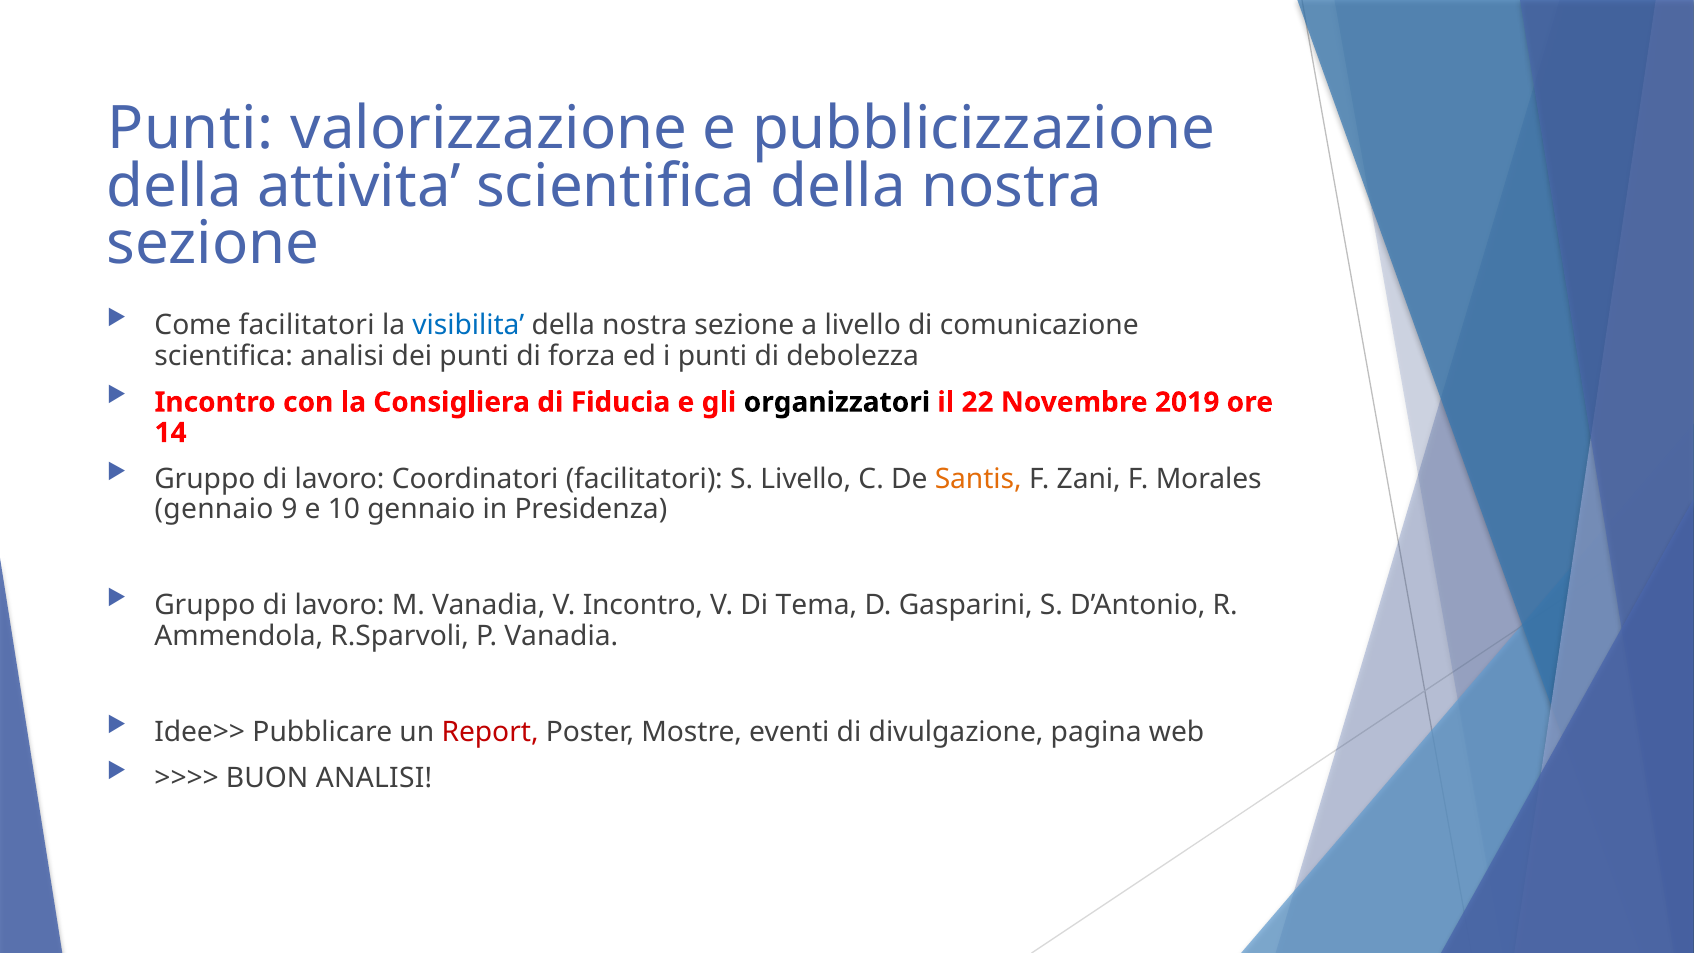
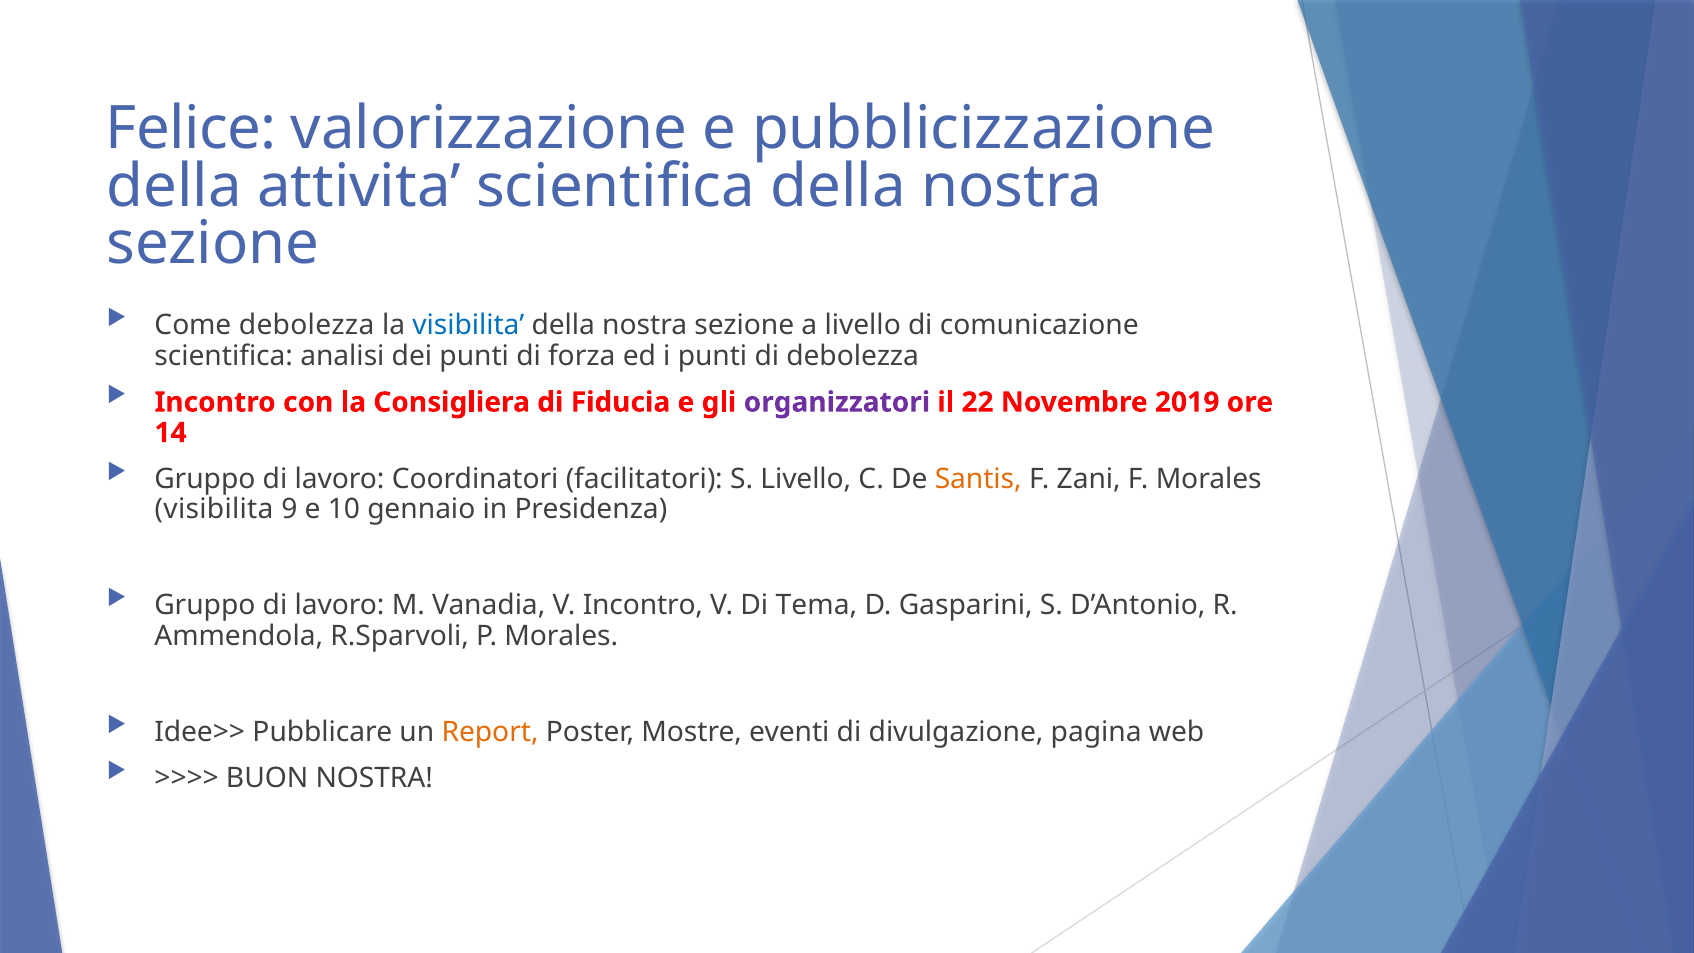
Punti at (191, 129): Punti -> Felice
Come facilitatori: facilitatori -> debolezza
organizzatori colour: black -> purple
gennaio at (214, 509): gennaio -> visibilita
P Vanadia: Vanadia -> Morales
Report colour: red -> orange
BUON ANALISI: ANALISI -> NOSTRA
